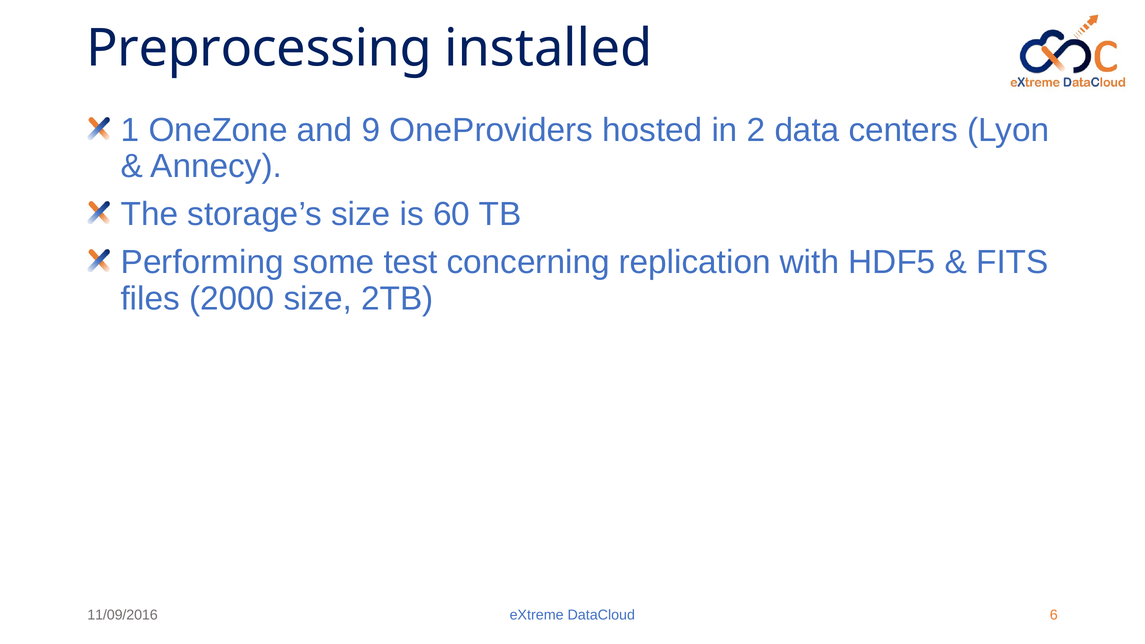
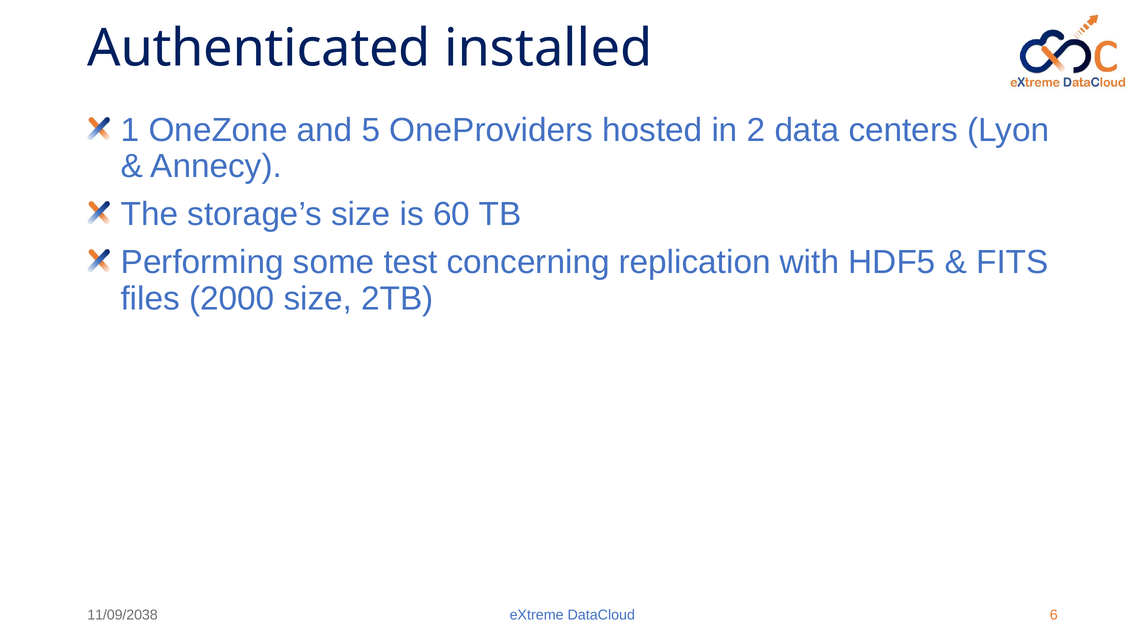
Preprocessing: Preprocessing -> Authenticated
9: 9 -> 5
11/09/2016: 11/09/2016 -> 11/09/2038
